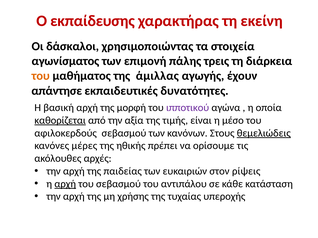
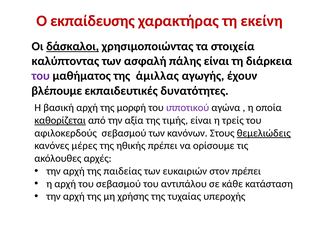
δάσκαλοι underline: none -> present
αγωνίσματος: αγωνίσματος -> καλύπτοντας
επιμονή: επιμονή -> ασφαλή
πάλης τρεις: τρεις -> είναι
του at (41, 76) colour: orange -> purple
απάντησε: απάντησε -> βλέπουμε
μέσο: μέσο -> τρείς
στον ρίψεις: ρίψεις -> πρέπει
αρχή at (65, 184) underline: present -> none
